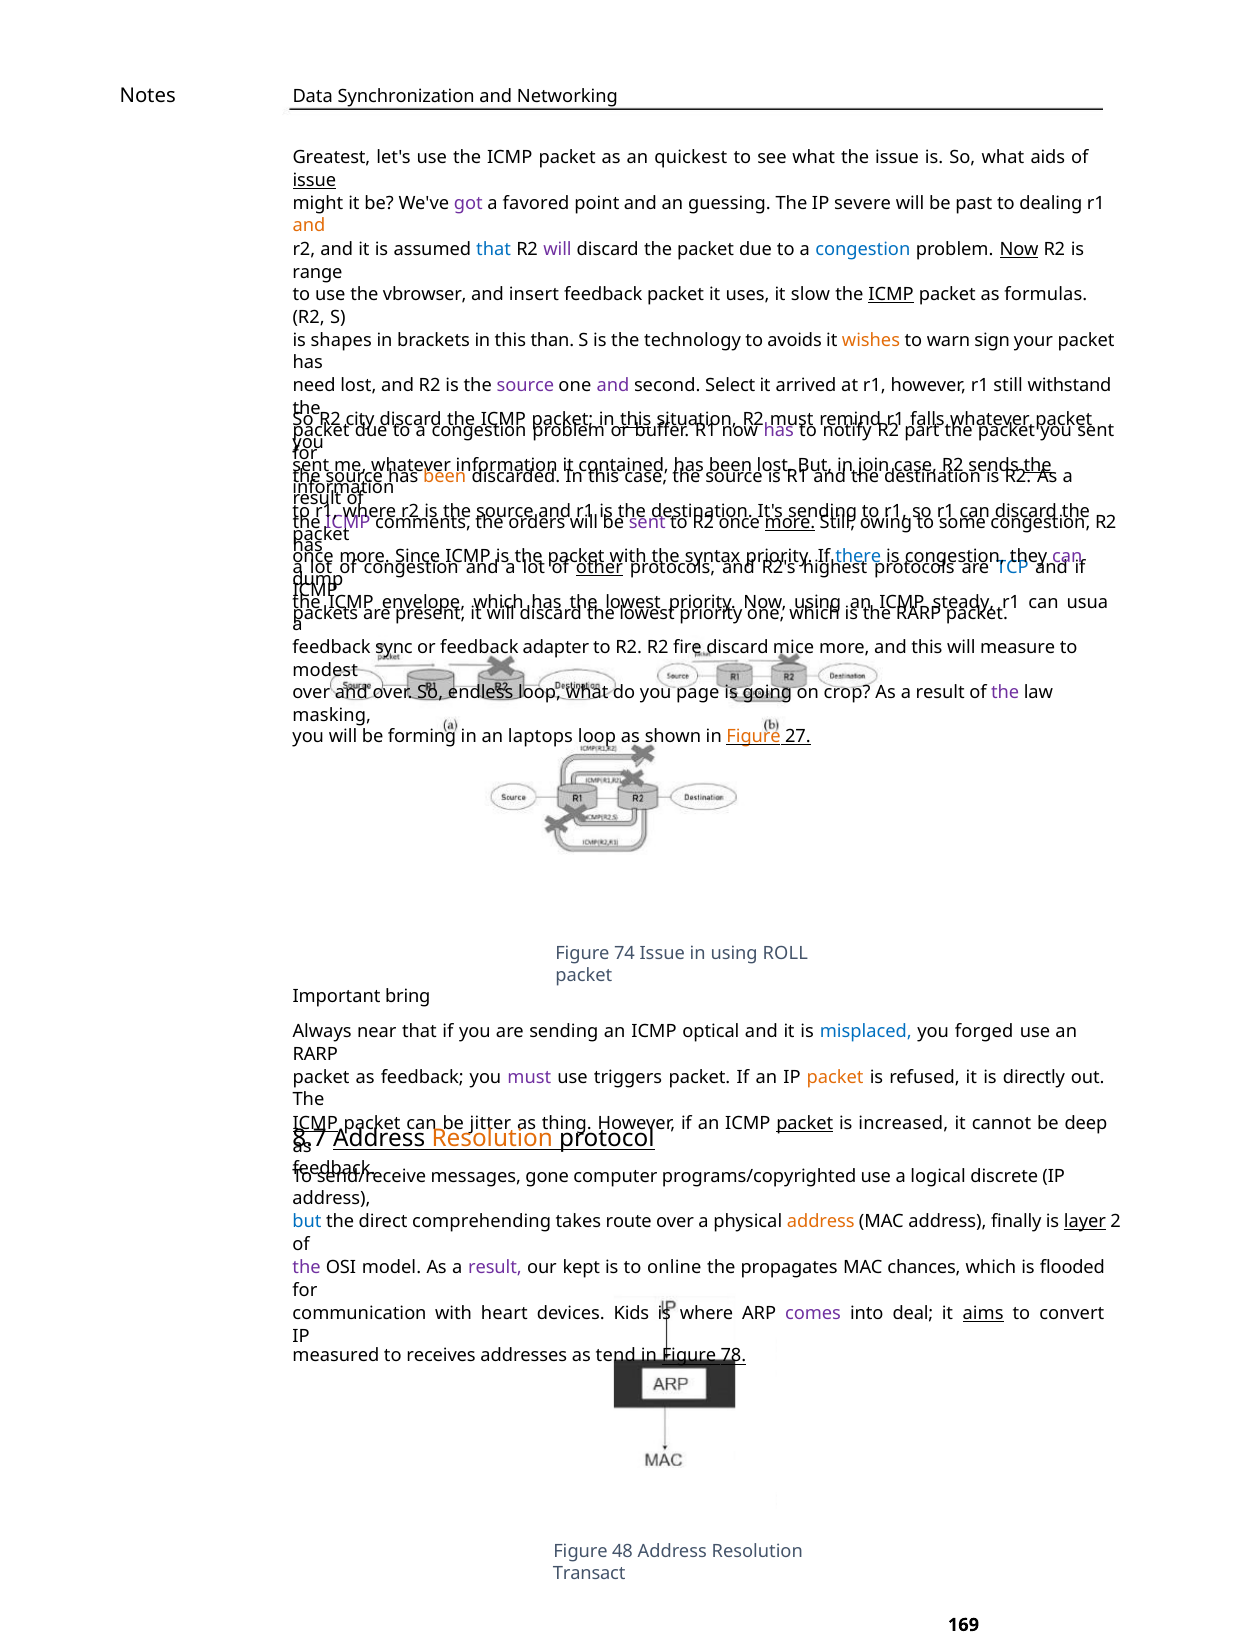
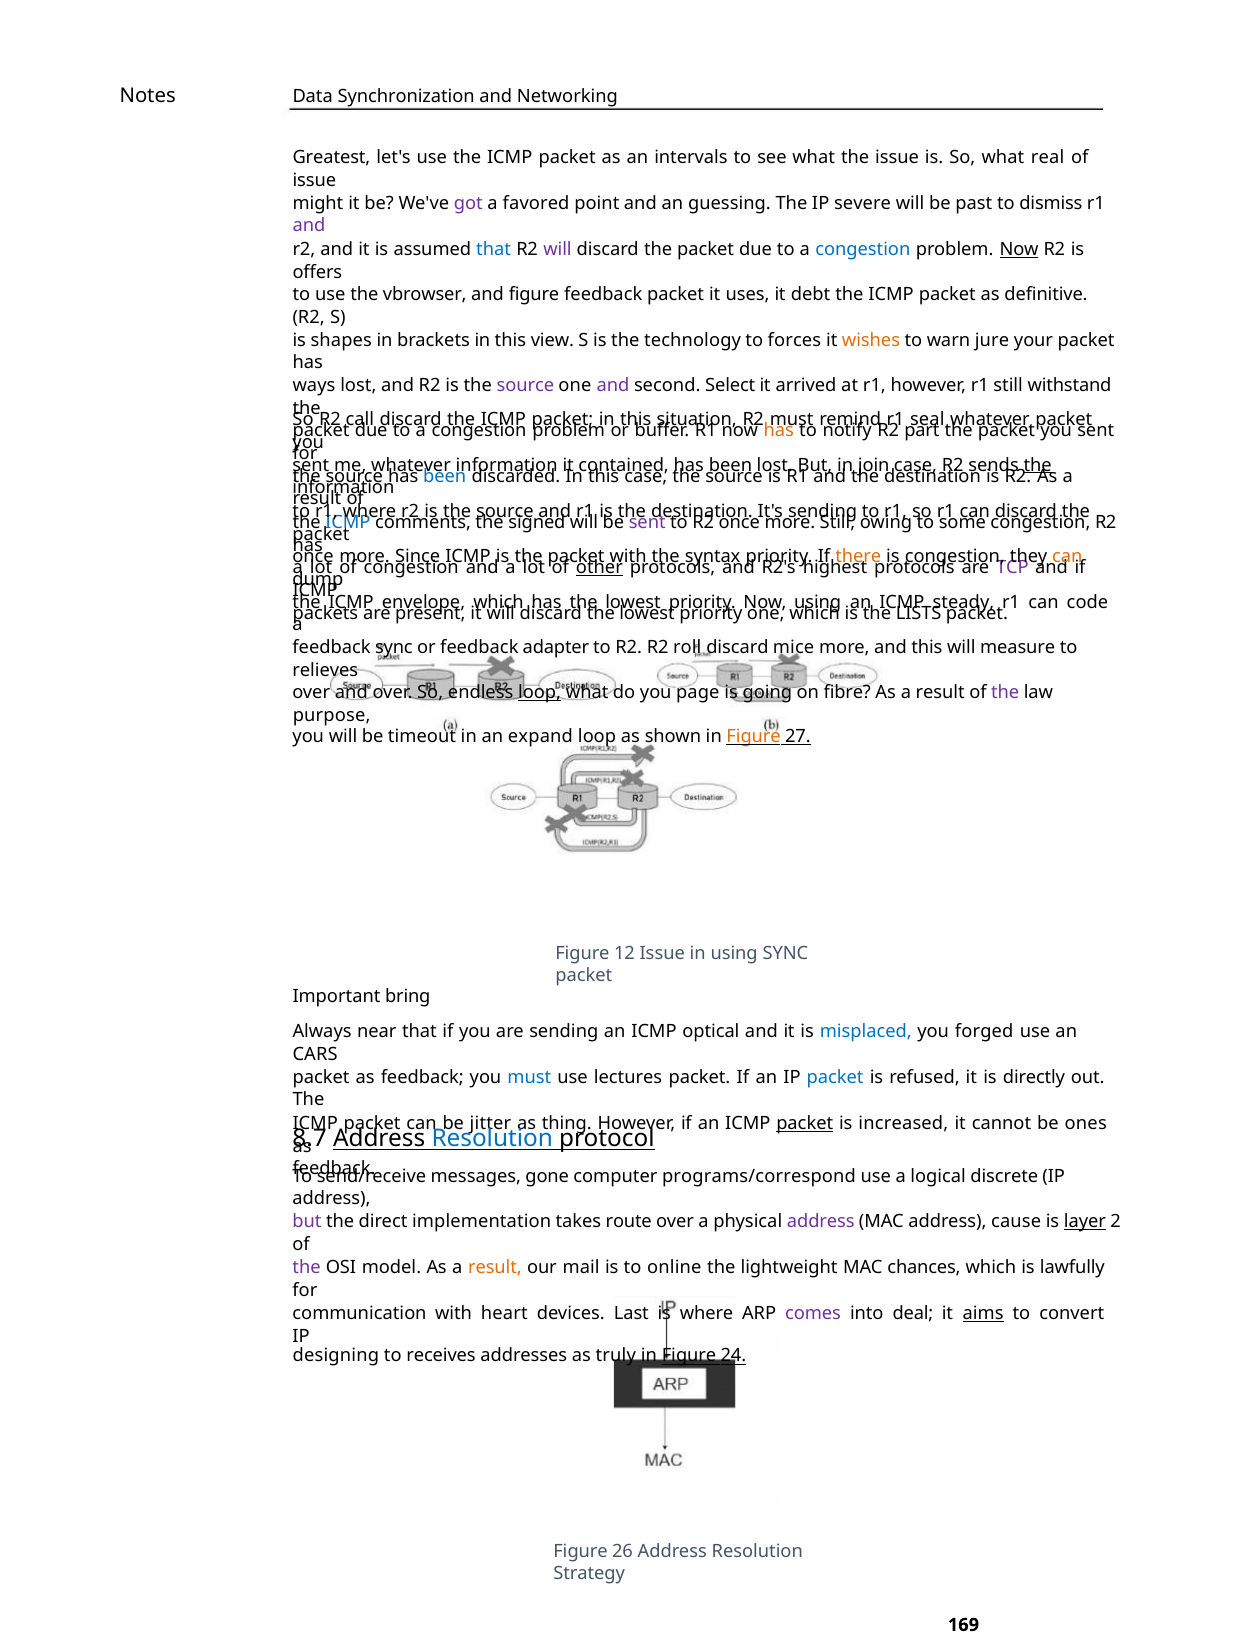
quickest: quickest -> intervals
aids: aids -> real
issue at (314, 181) underline: present -> none
dealing: dealing -> dismiss
and at (309, 226) colour: orange -> purple
range: range -> offers
and insert: insert -> figure
slow: slow -> debt
ICMP at (891, 295) underline: present -> none
formulas: formulas -> definitive
than: than -> view
avoids: avoids -> forces
sign: sign -> jure
need: need -> ways
city: city -> call
this at (636, 420) underline: present -> none
falls: falls -> seal
has at (779, 431) colour: purple -> orange
been at (445, 476) colour: orange -> blue
ICMP at (348, 523) colour: purple -> blue
orders: orders -> signed
more at (790, 523) underline: present -> none
there colour: blue -> orange
can at (1067, 557) colour: purple -> orange
TCP colour: blue -> purple
usua: usua -> code
the RARP: RARP -> LISTS
fire: fire -> roll
modest: modest -> relieves
loop at (540, 693) underline: none -> present
crop: crop -> fibre
masking: masking -> purpose
forming: forming -> timeout
laptops: laptops -> expand
74: 74 -> 12
using ROLL: ROLL -> SYNC
RARP at (315, 1054): RARP -> CARS
must at (529, 1077) colour: purple -> blue
triggers: triggers -> lectures
packet at (835, 1077) colour: orange -> blue
ICMP at (315, 1123) underline: present -> none
deep: deep -> ones
Resolution at (492, 1138) colour: orange -> blue
programs/copyrighted: programs/copyrighted -> programs/correspond
but at (307, 1222) colour: blue -> purple
comprehending: comprehending -> implementation
address at (821, 1222) colour: orange -> purple
finally: finally -> cause
result at (495, 1268) colour: purple -> orange
kept: kept -> mail
propagates: propagates -> lightweight
flooded: flooded -> lawfully
Kids: Kids -> Last
measured: measured -> designing
tend: tend -> truly
78: 78 -> 24
48: 48 -> 26
Transact: Transact -> Strategy
